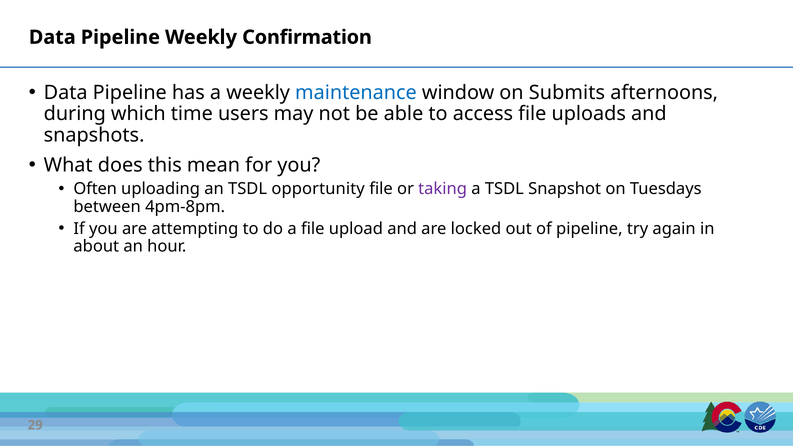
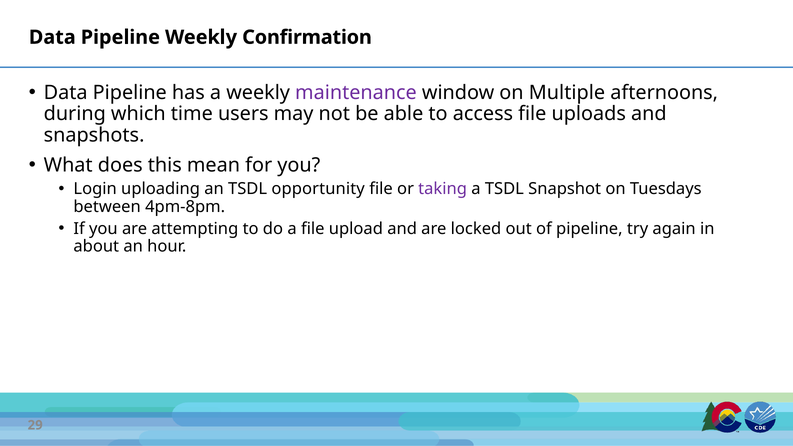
maintenance colour: blue -> purple
Submits: Submits -> Multiple
Often: Often -> Login
